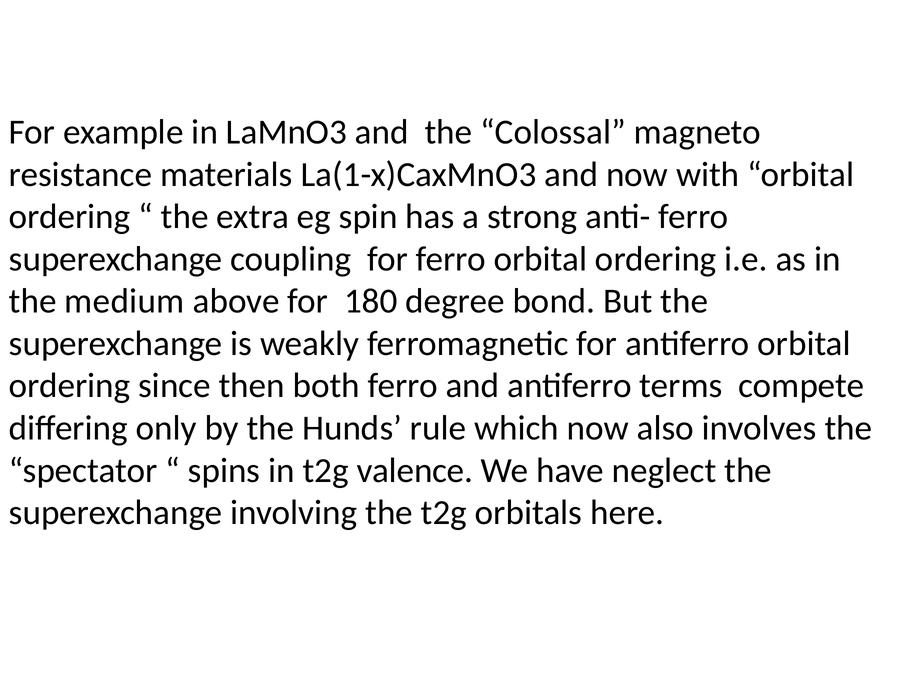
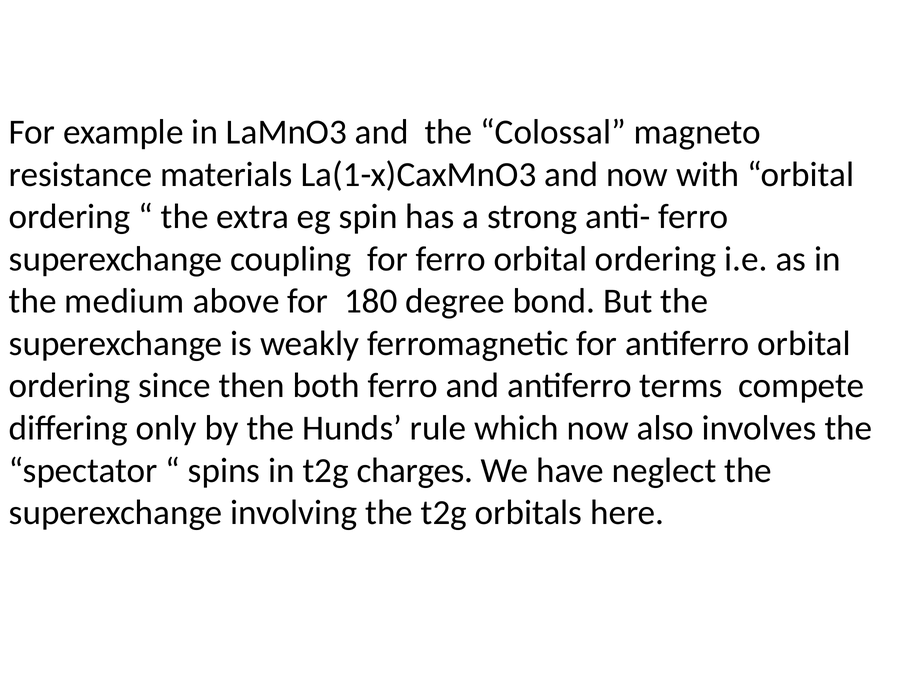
valence: valence -> charges
